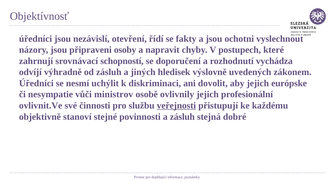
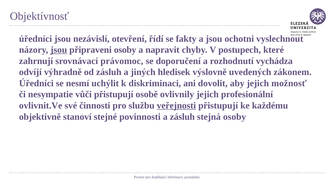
jsou at (59, 50) underline: none -> present
schopností: schopností -> právomoc
európske: európske -> možnosť
vůči ministrov: ministrov -> přistupují
stejná dobré: dobré -> osoby
